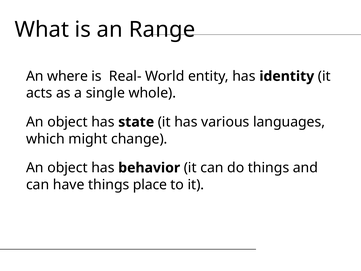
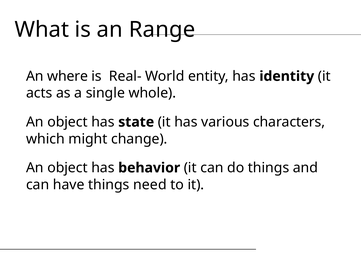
languages: languages -> characters
place: place -> need
